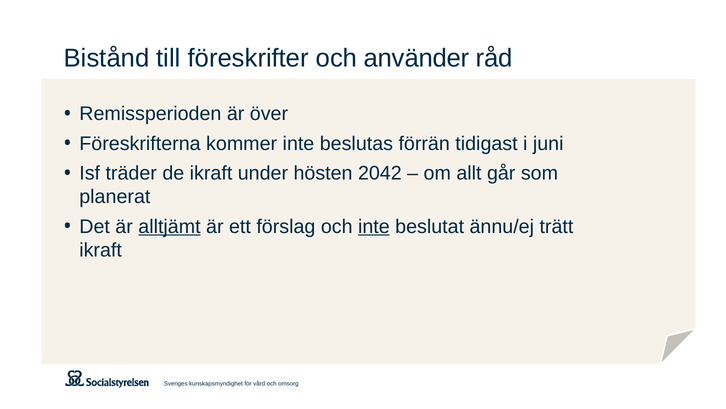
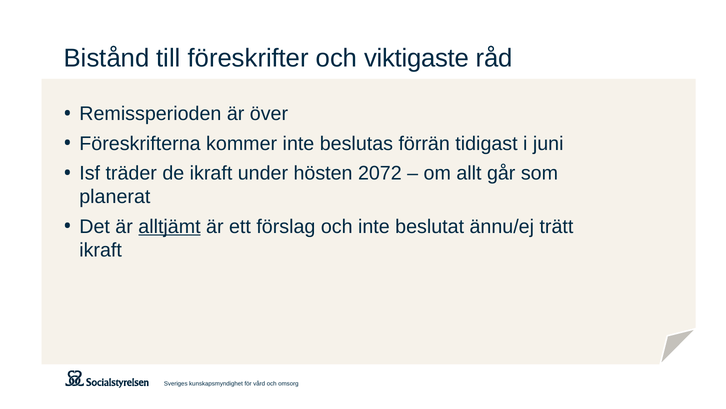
använder: använder -> viktigaste
2042: 2042 -> 2072
inte at (374, 226) underline: present -> none
